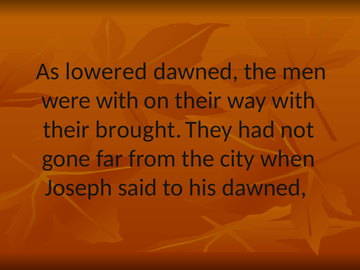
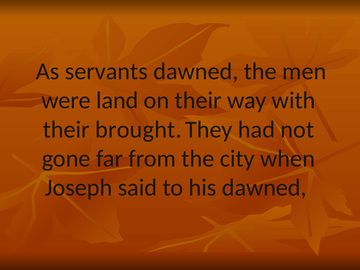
lowered: lowered -> servants
were with: with -> land
